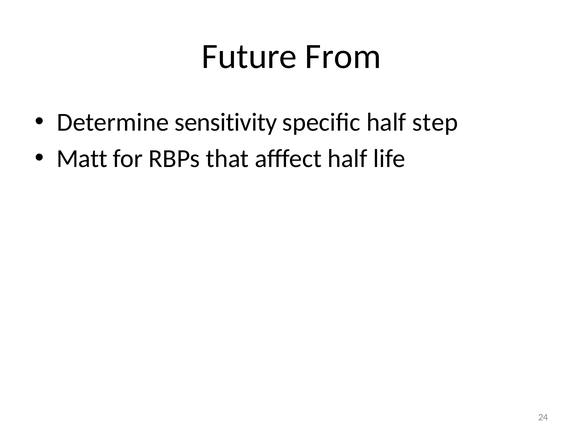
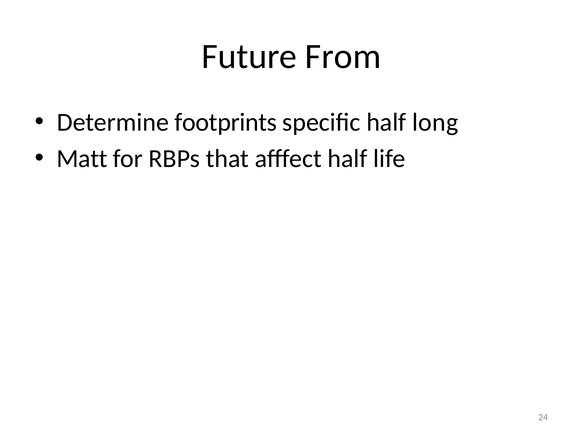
sensitivity: sensitivity -> footprints
step: step -> long
